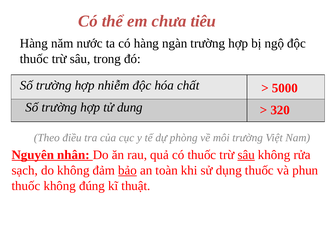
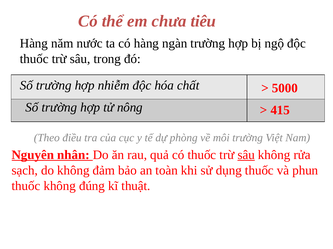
dung: dung -> nông
320: 320 -> 415
bảo underline: present -> none
